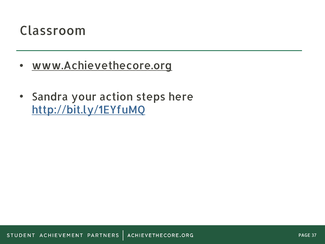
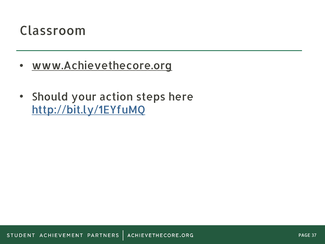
Sandra: Sandra -> Should
